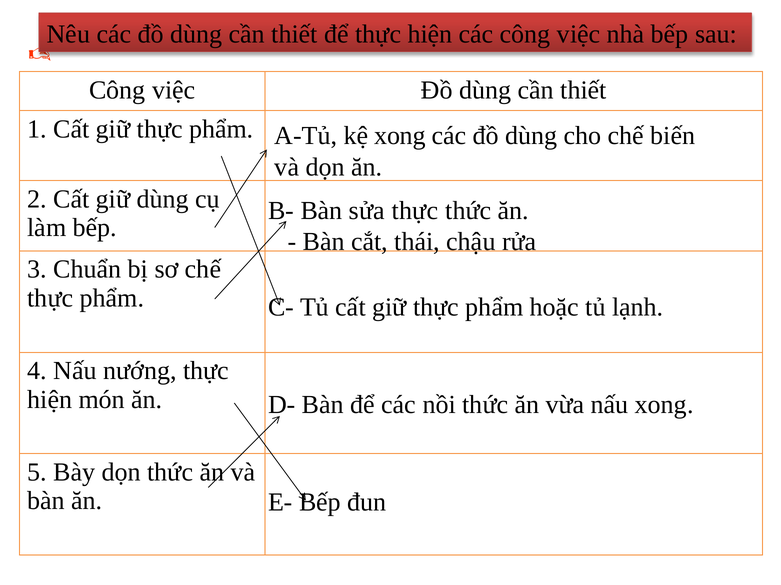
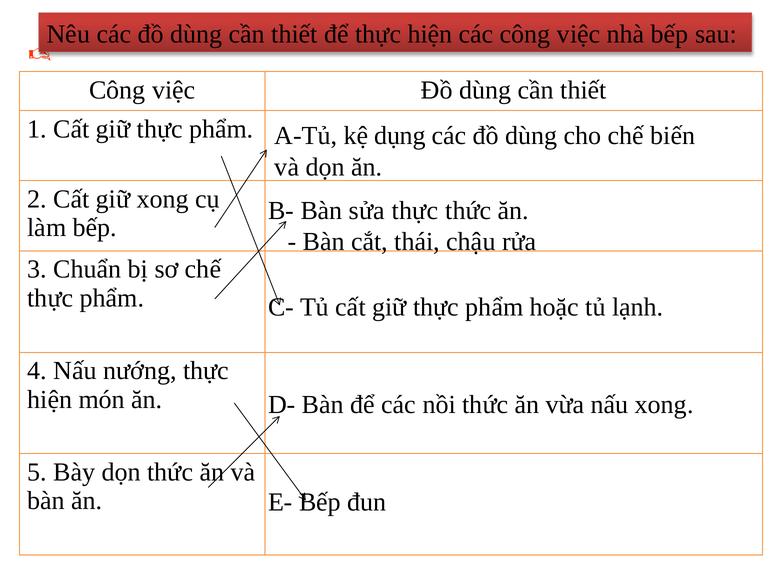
kệ xong: xong -> dụng
giữ dùng: dùng -> xong
